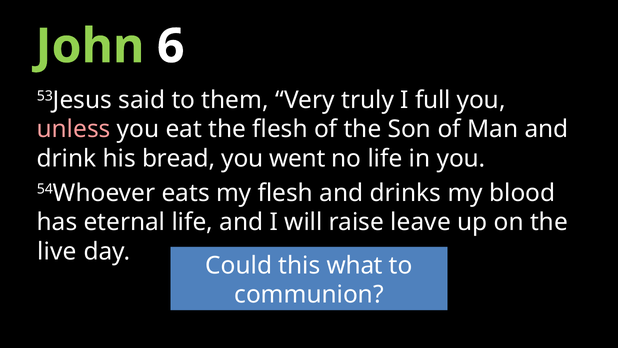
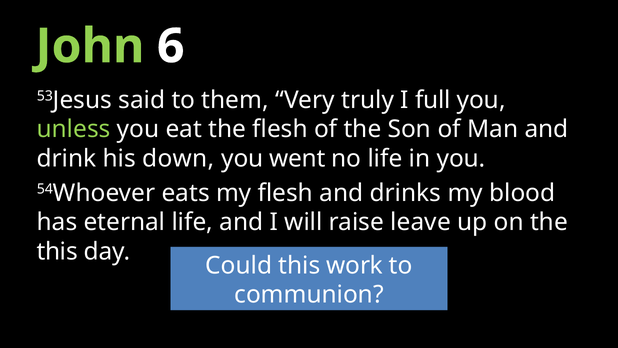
unless colour: pink -> light green
bread: bread -> down
live at (57, 252): live -> this
what: what -> work
